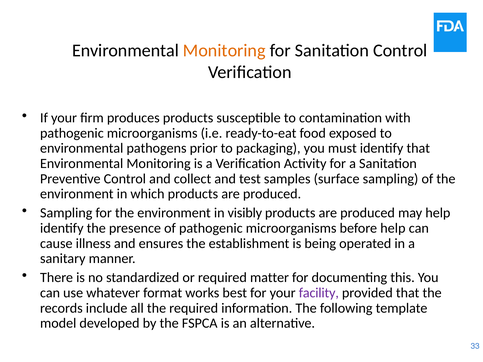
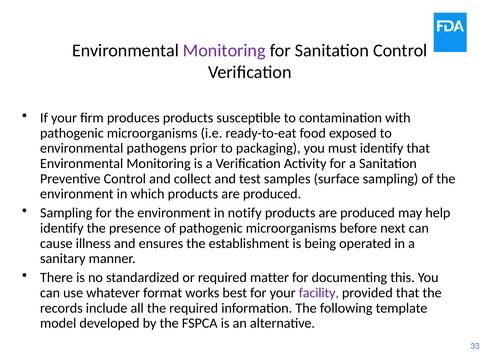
Monitoring at (224, 50) colour: orange -> purple
visibly: visibly -> notify
before help: help -> next
